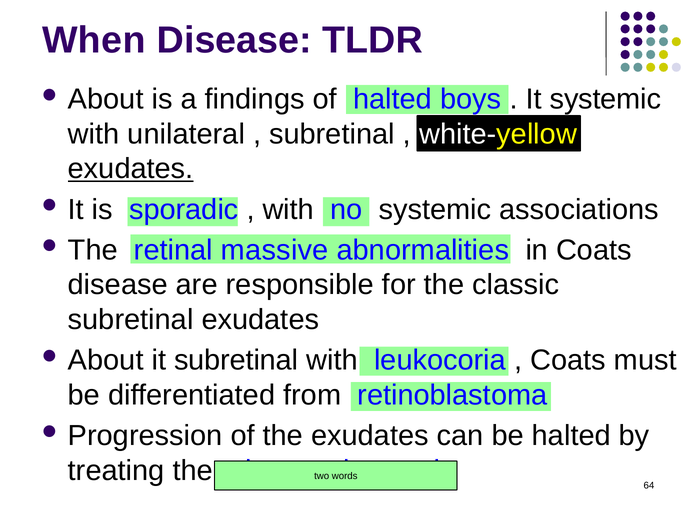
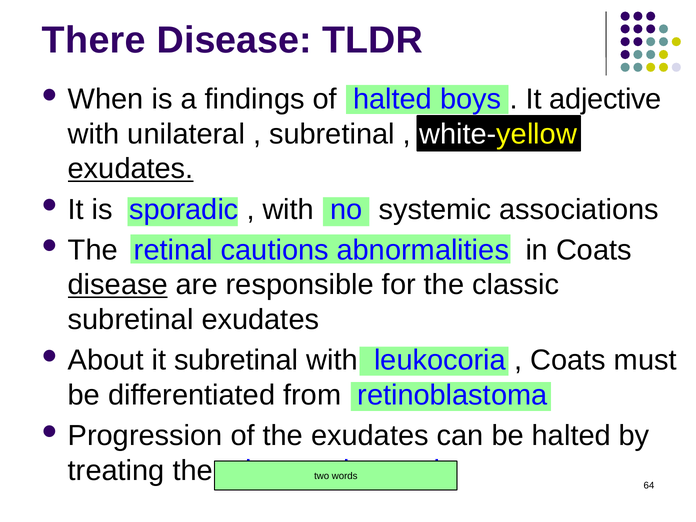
When: When -> There
About at (106, 99): About -> When
It systemic: systemic -> adjective
massive: massive -> cautions
disease at (118, 285) underline: none -> present
